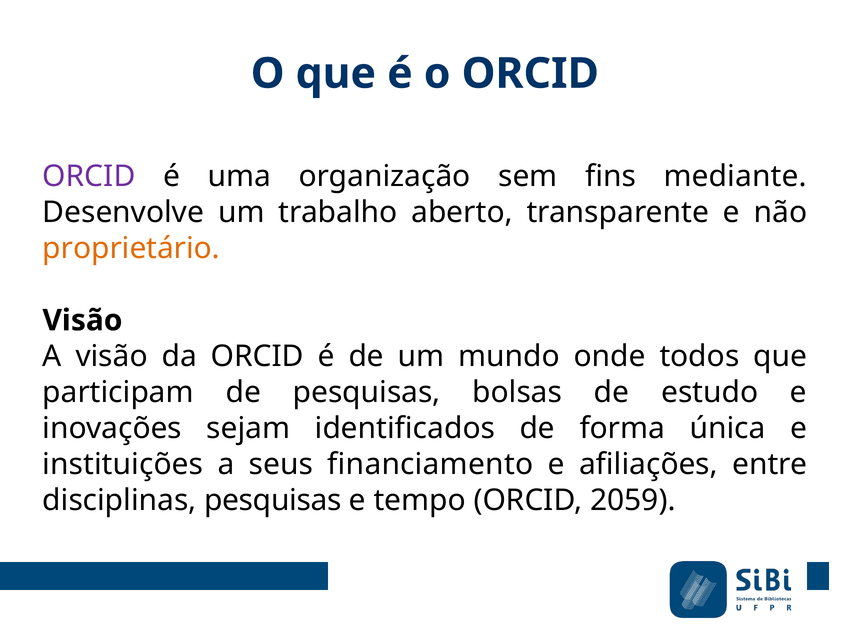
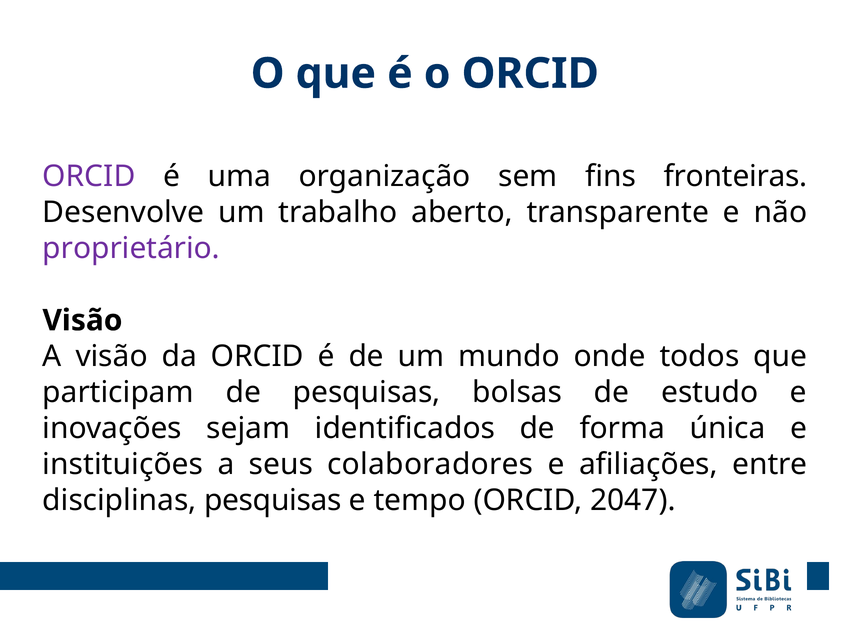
mediante: mediante -> fronteiras
proprietário colour: orange -> purple
financiamento: financiamento -> colaboradores
2059: 2059 -> 2047
